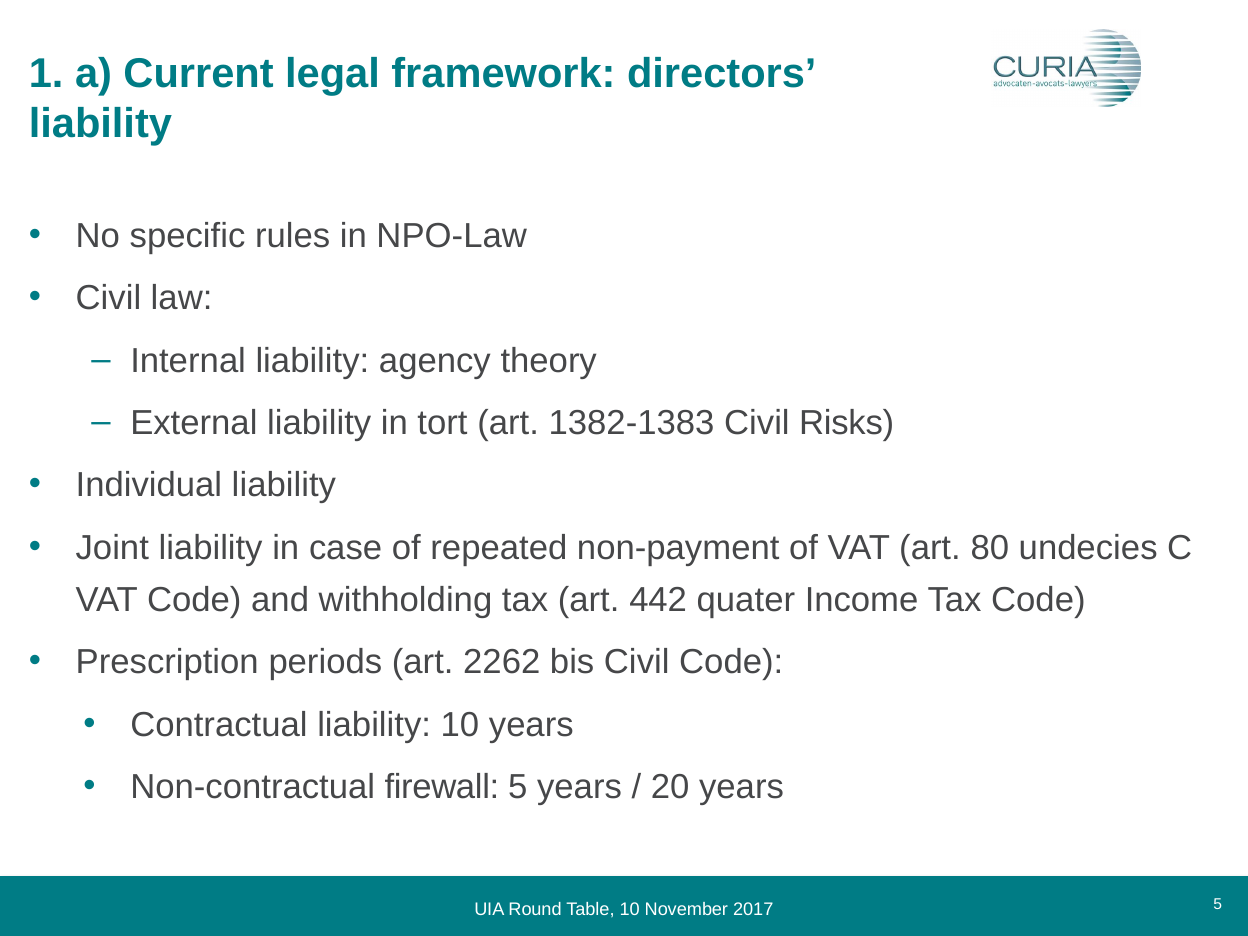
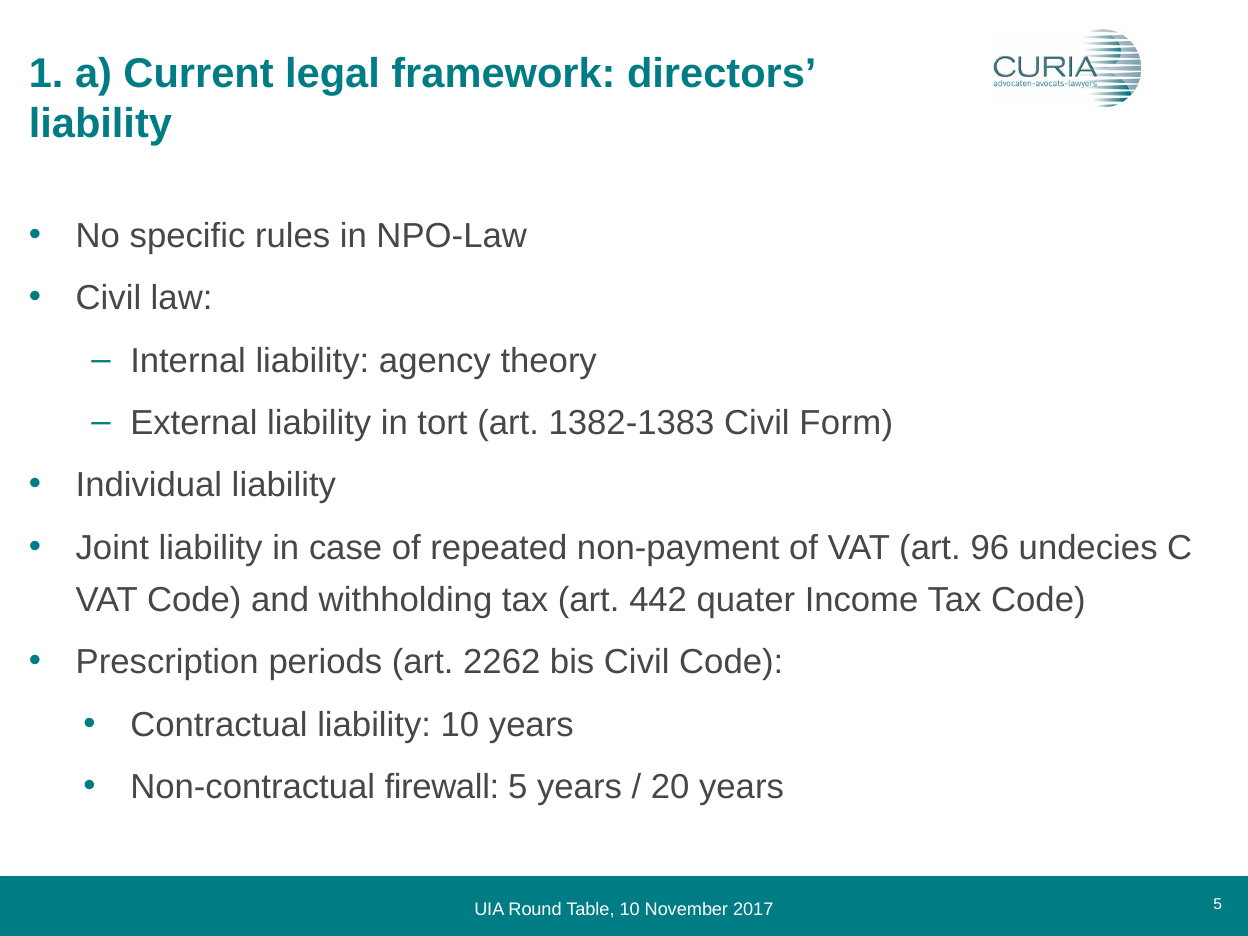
Risks: Risks -> Form
80: 80 -> 96
